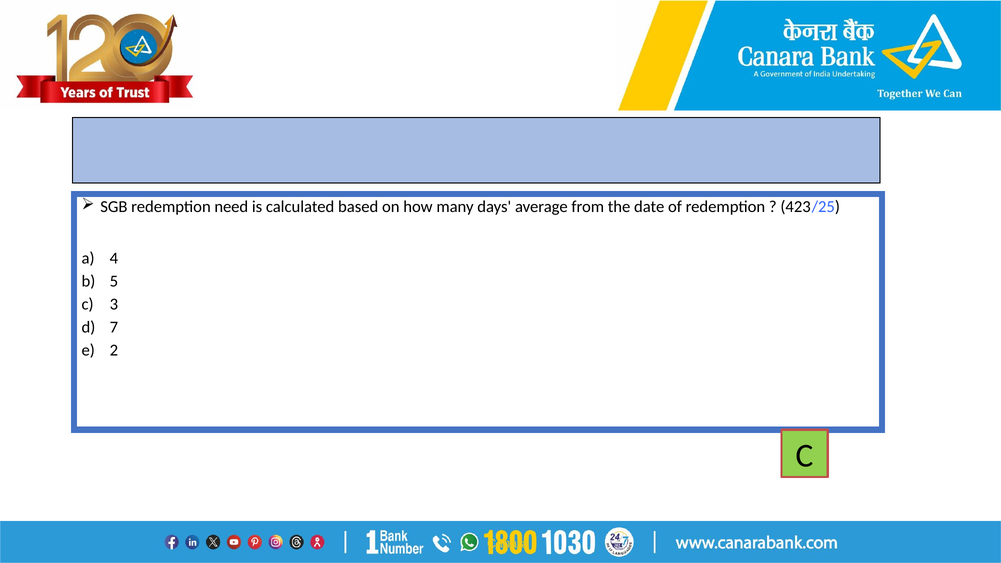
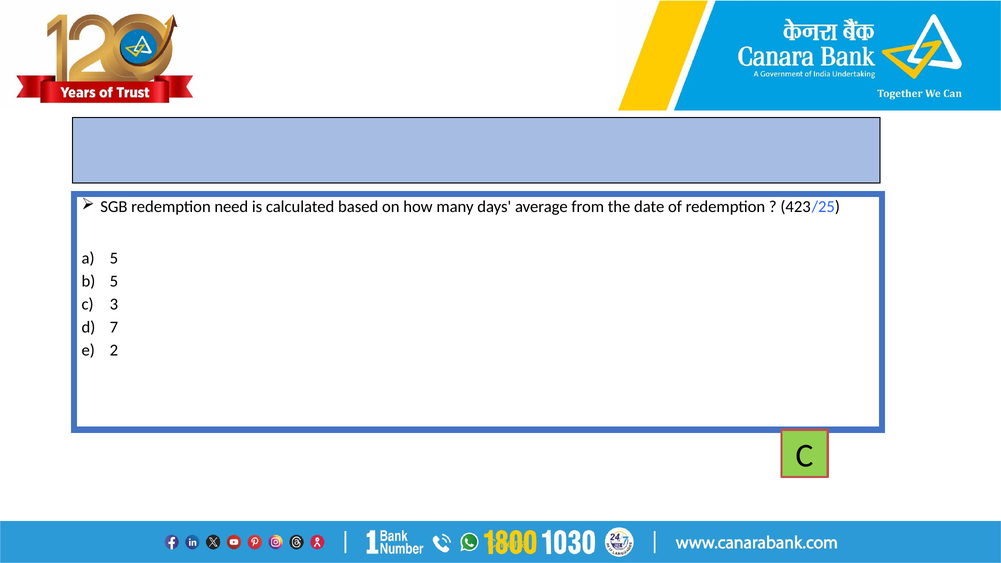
4 at (114, 258): 4 -> 5
Canara: Canara -> Criteria
